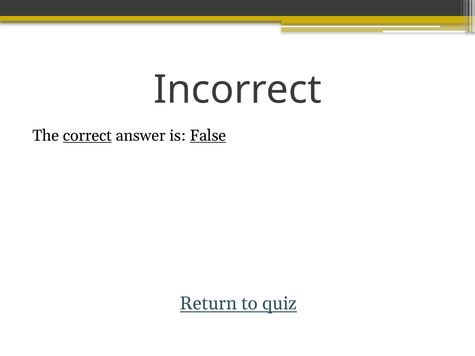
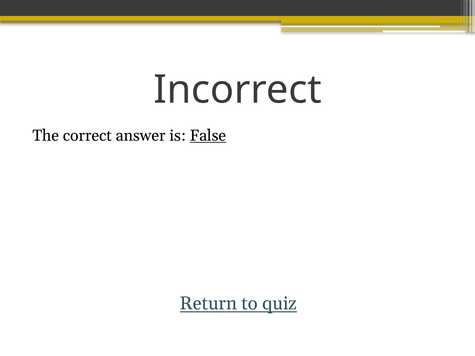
correct underline: present -> none
